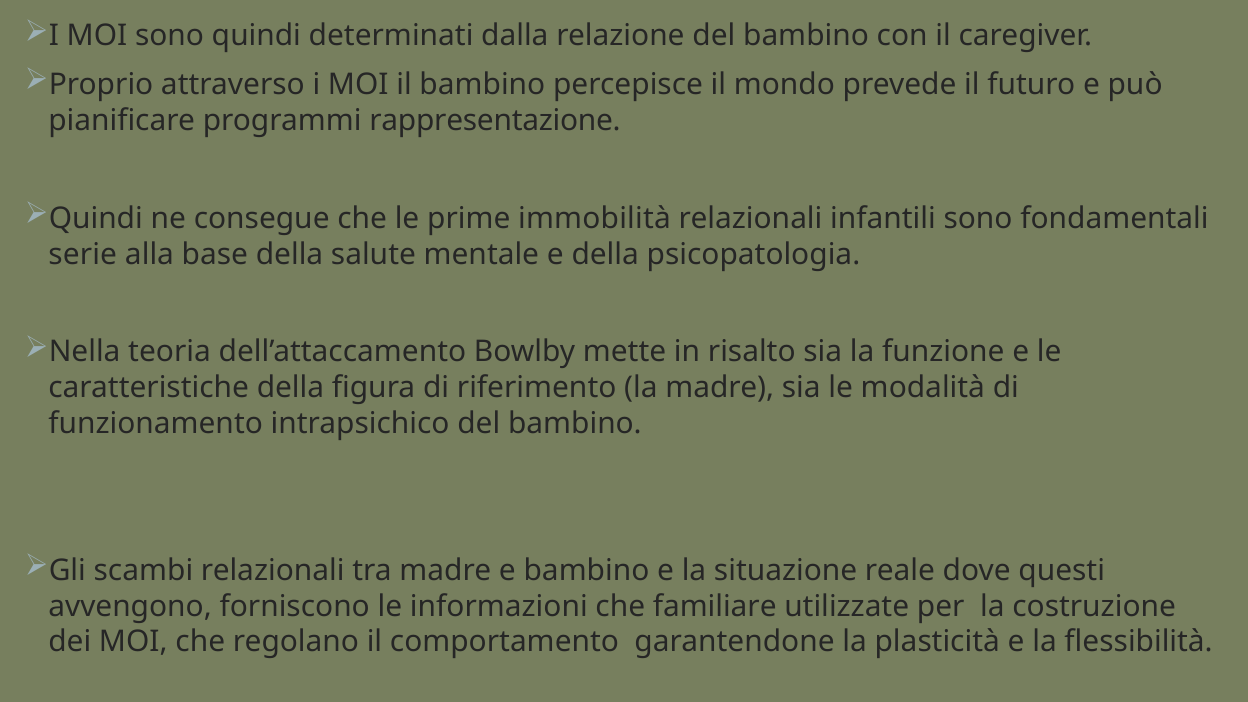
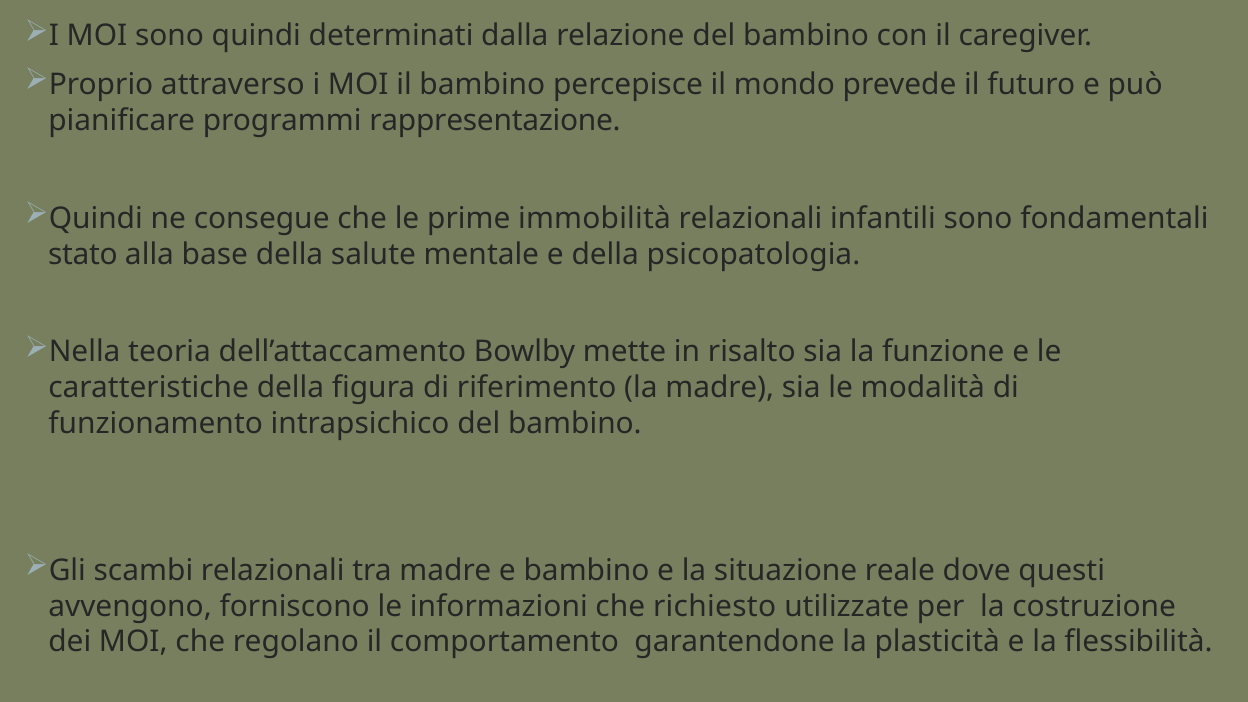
serie: serie -> stato
familiare: familiare -> richiesto
